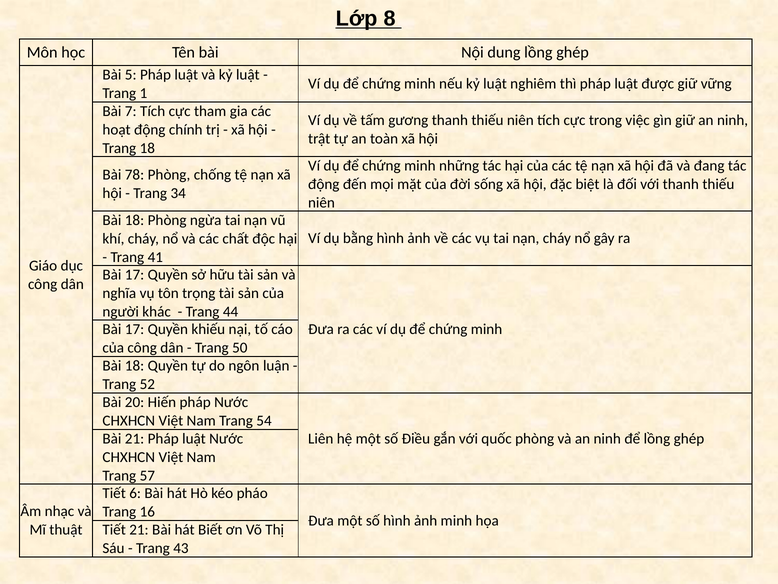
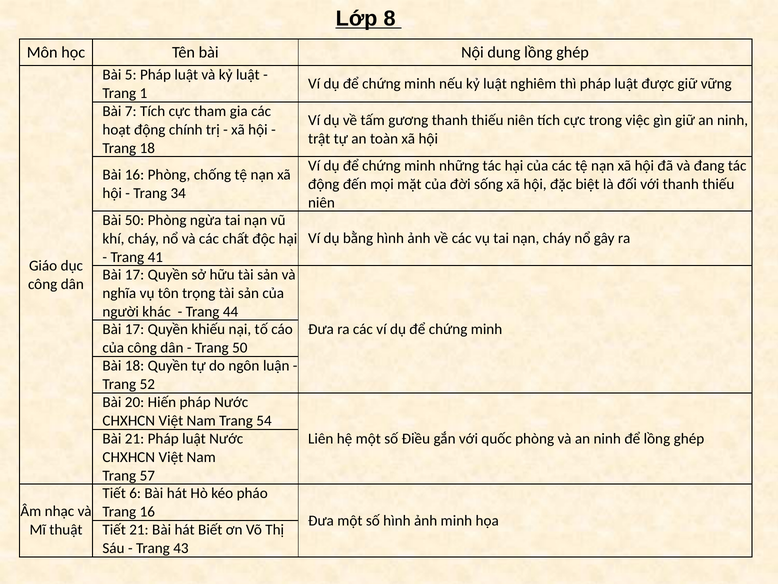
Bài 78: 78 -> 16
18 at (134, 220): 18 -> 50
